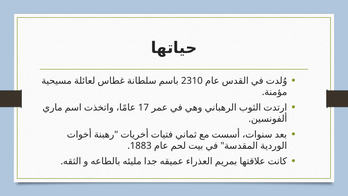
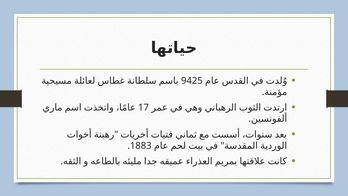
2310: 2310 -> 9425
